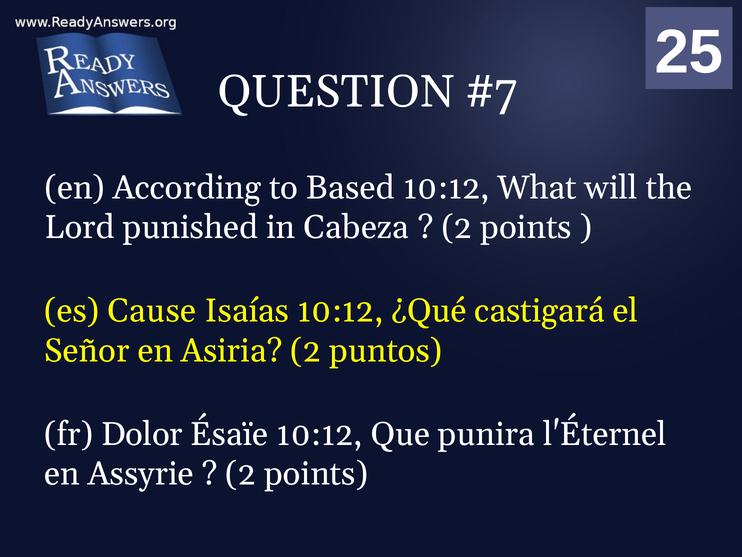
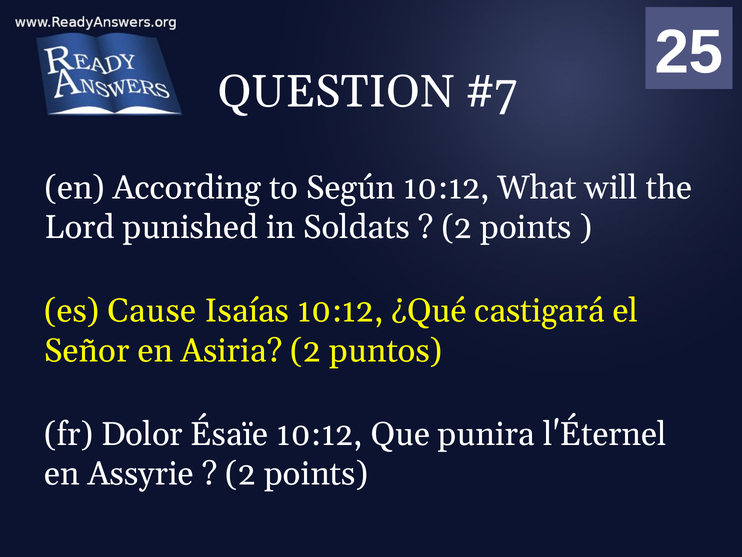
Based: Based -> Según
Cabeza: Cabeza -> Soldats
